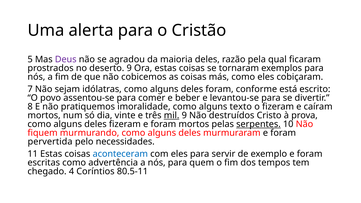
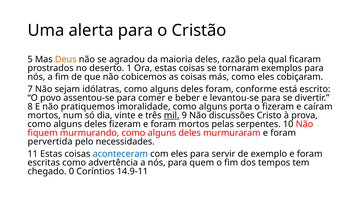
Deus colour: purple -> orange
deserto 9: 9 -> 1
texto: texto -> porta
destruídos: destruídos -> discussões
serpentes underline: present -> none
4: 4 -> 0
80.5-11: 80.5-11 -> 14.9-11
